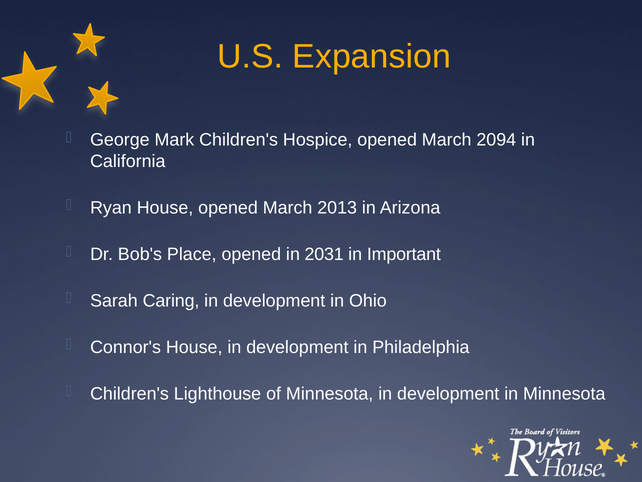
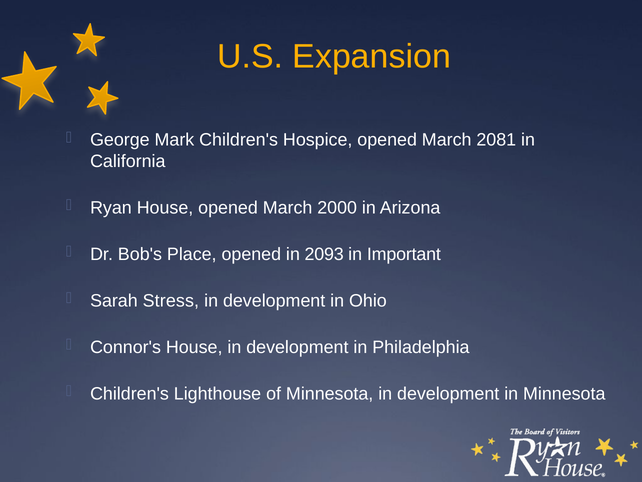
2094: 2094 -> 2081
2013: 2013 -> 2000
2031: 2031 -> 2093
Caring: Caring -> Stress
